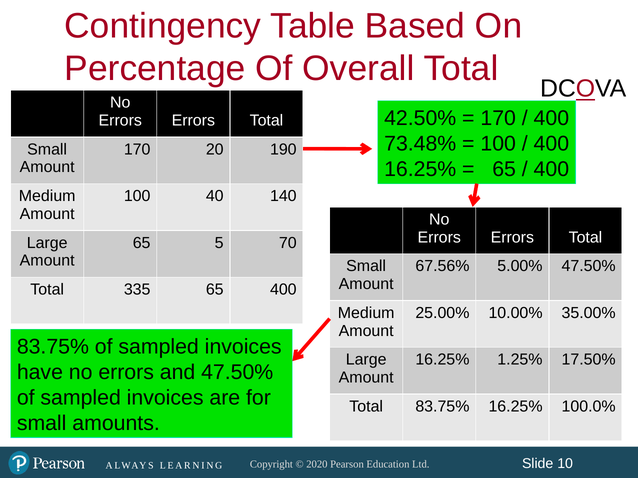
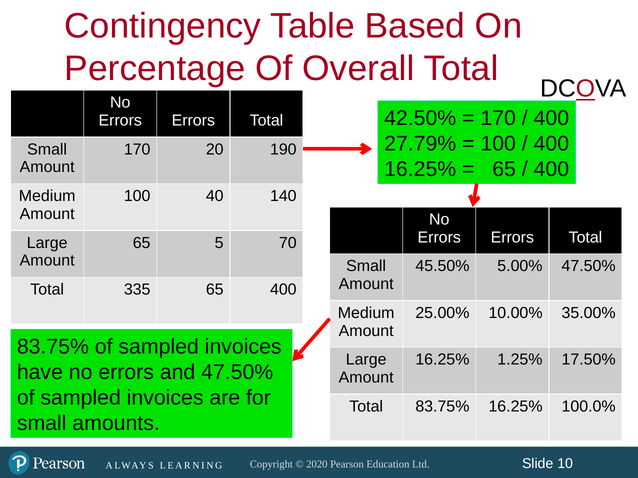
73.48%: 73.48% -> 27.79%
67.56%: 67.56% -> 45.50%
